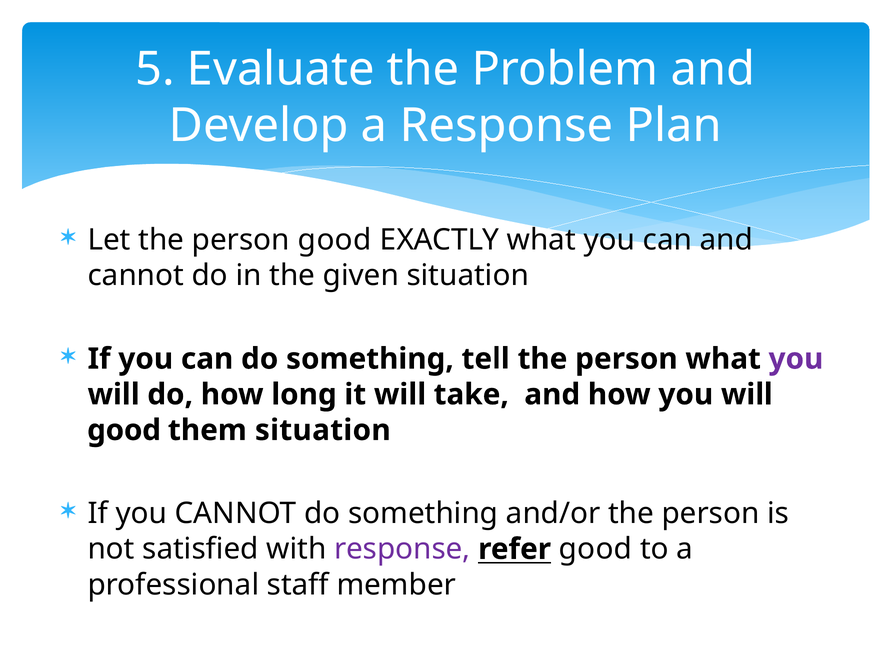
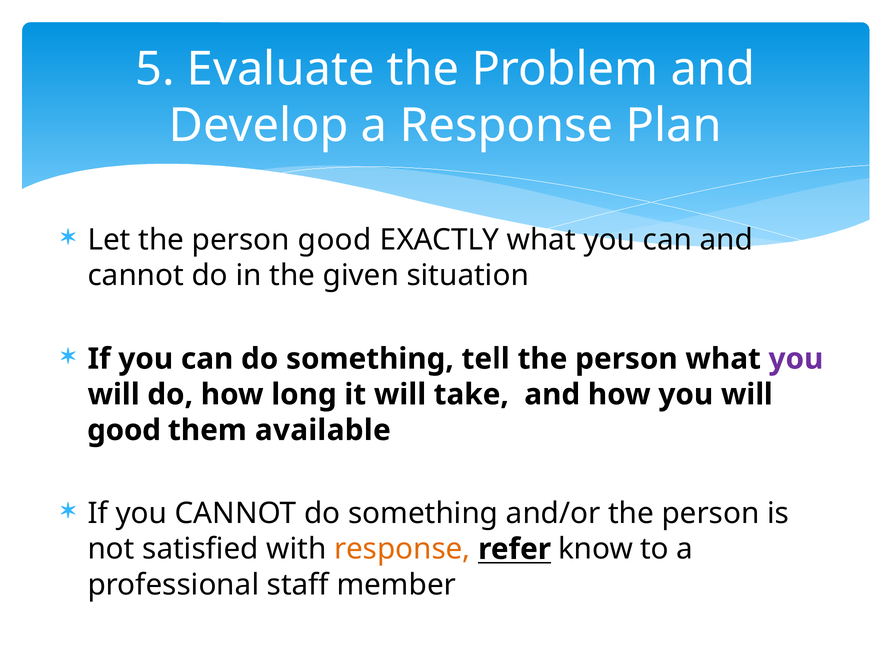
them situation: situation -> available
response at (402, 549) colour: purple -> orange
refer good: good -> know
